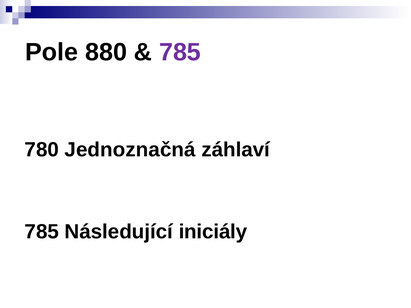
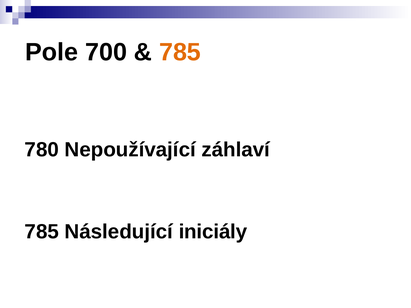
880: 880 -> 700
785 at (180, 52) colour: purple -> orange
Jednoznačná: Jednoznačná -> Nepoužívající
